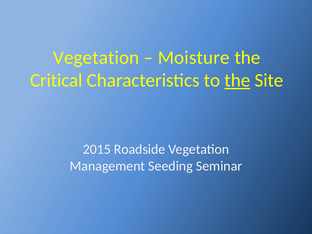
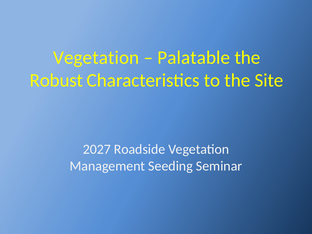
Moisture: Moisture -> Palatable
Critical: Critical -> Robust
the at (237, 80) underline: present -> none
2015: 2015 -> 2027
